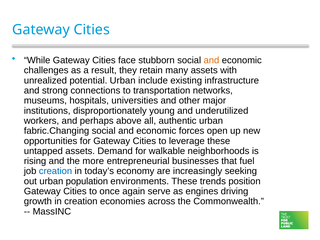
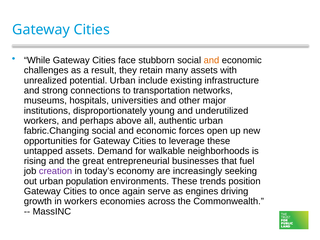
more: more -> great
creation at (55, 171) colour: blue -> purple
in creation: creation -> workers
